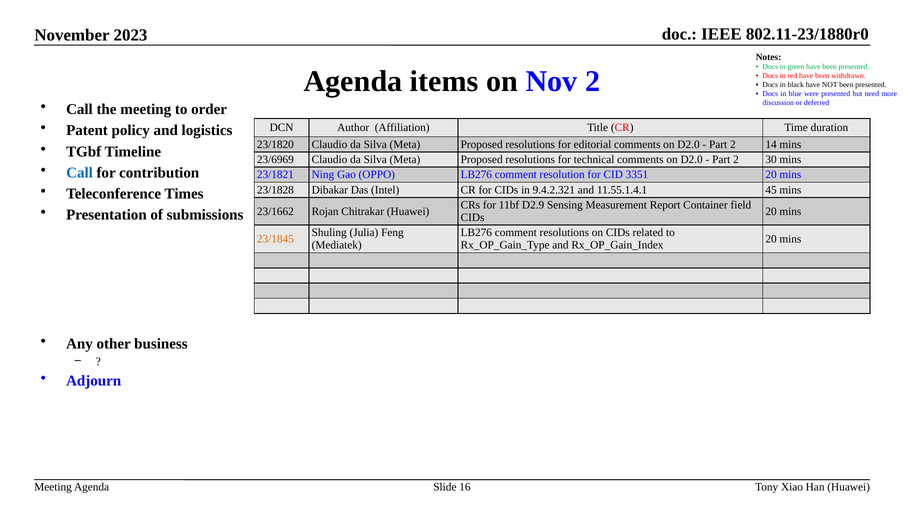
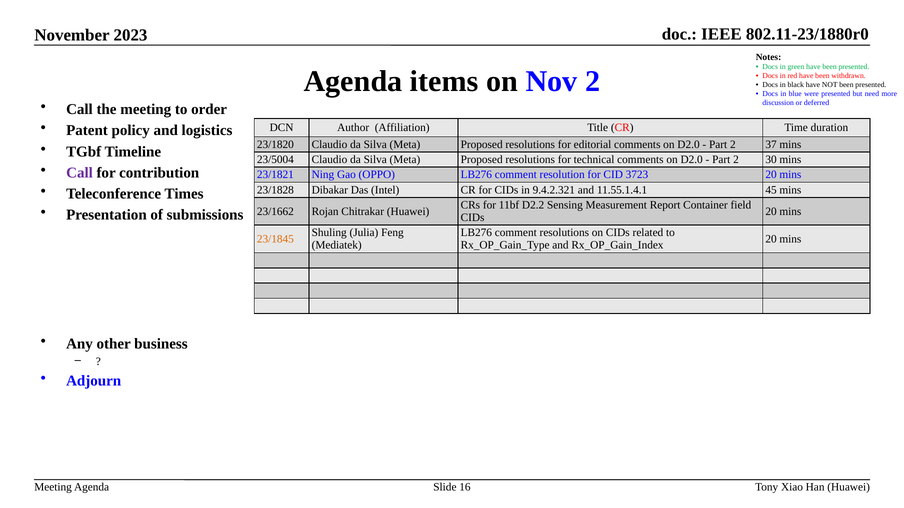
14: 14 -> 37
23/6969: 23/6969 -> 23/5004
Call at (79, 173) colour: blue -> purple
3351: 3351 -> 3723
D2.9: D2.9 -> D2.2
